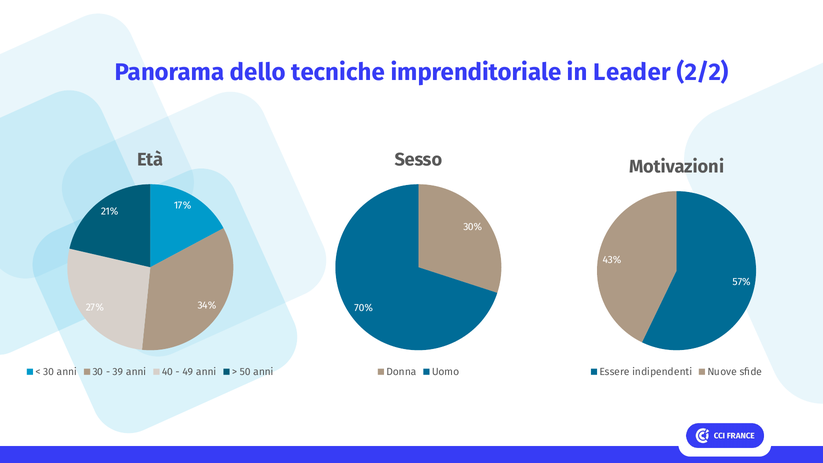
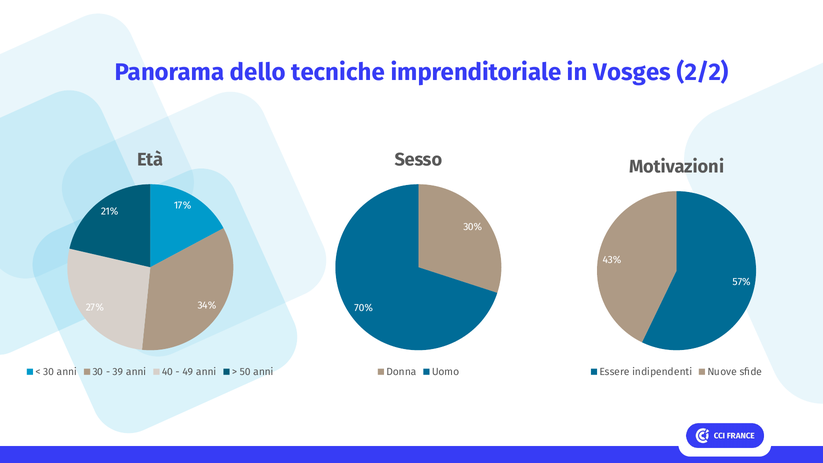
Leader: Leader -> Vosges
